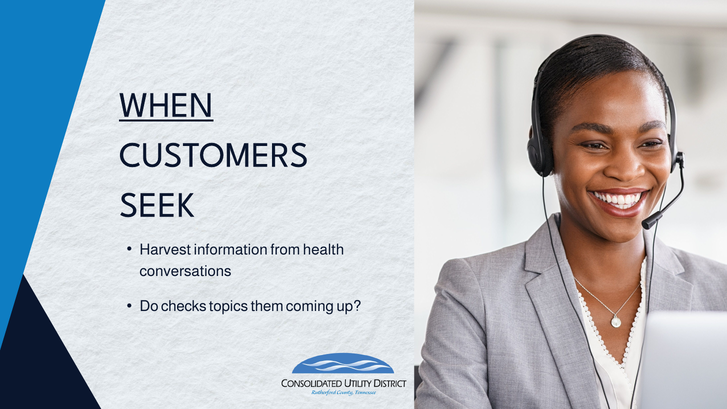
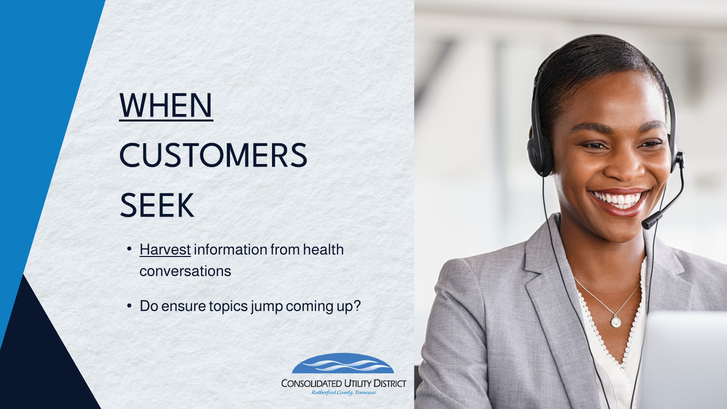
Harvest underline: none -> present
checks: checks -> ensure
them: them -> jump
